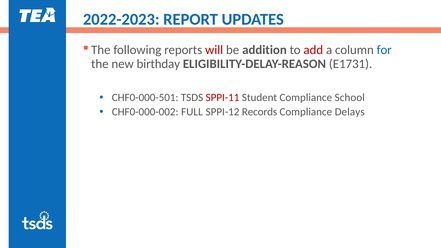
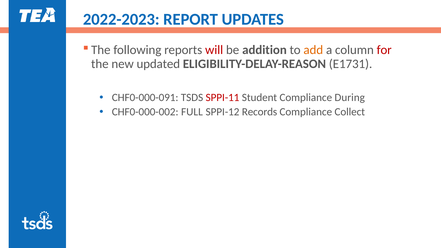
add colour: red -> orange
for colour: blue -> red
birthday: birthday -> updated
CHF0-000-501: CHF0-000-501 -> CHF0-000-091
School: School -> During
Delays: Delays -> Collect
